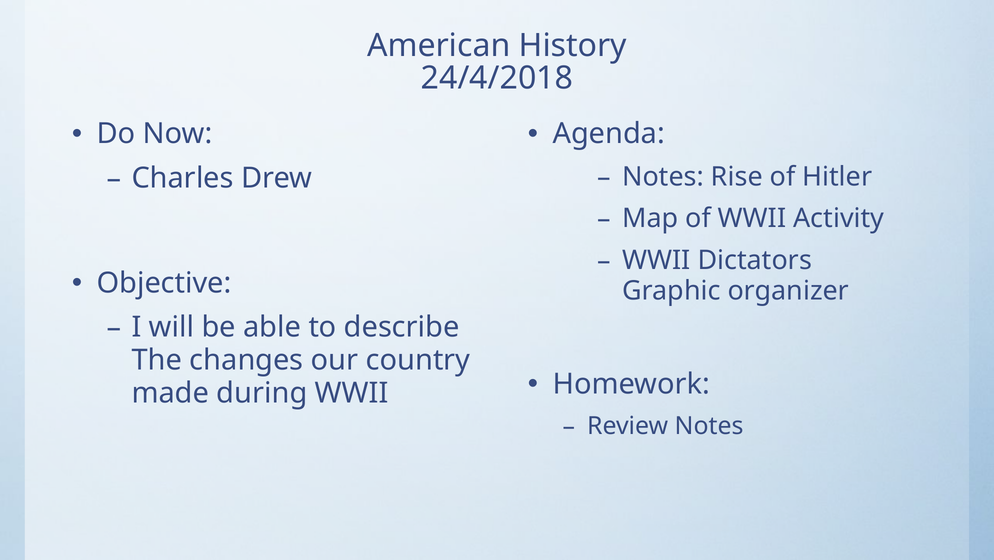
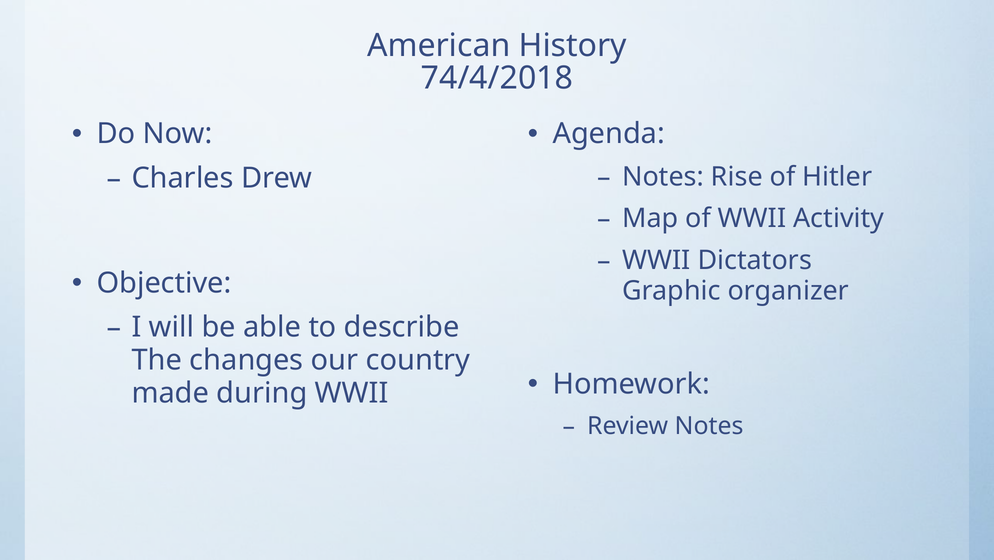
24/4/2018: 24/4/2018 -> 74/4/2018
